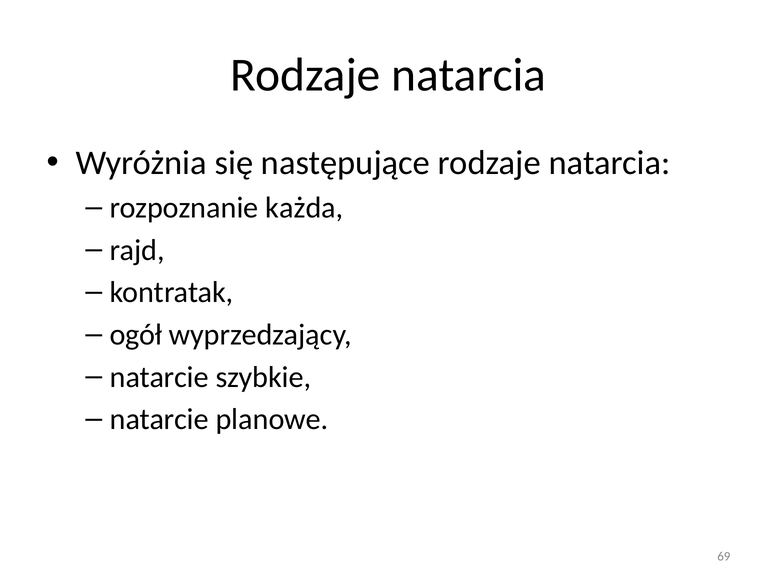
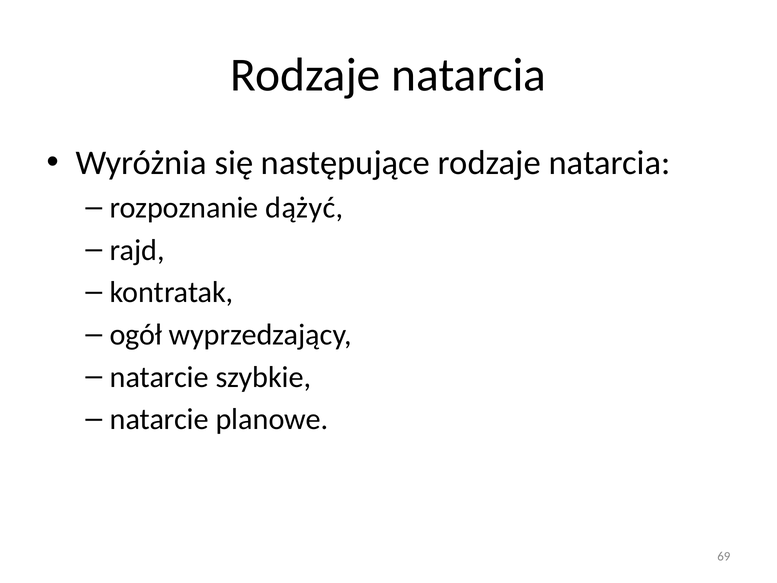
każda: każda -> dążyć
